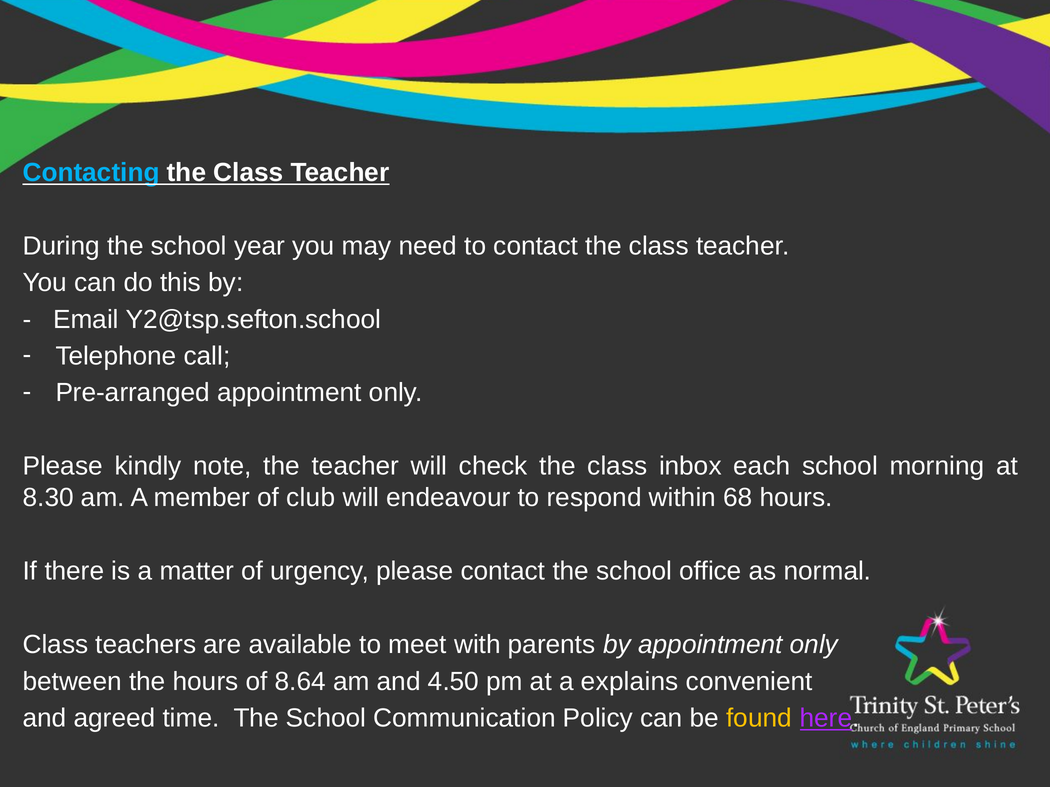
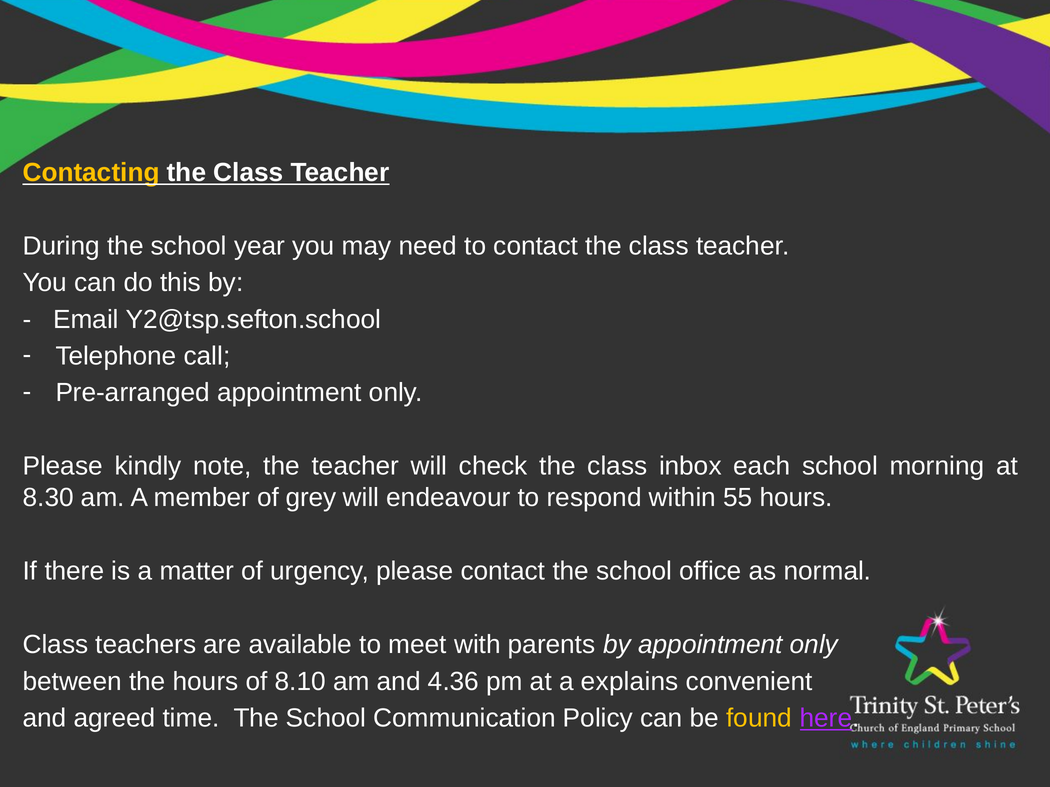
Contacting colour: light blue -> yellow
club: club -> grey
68: 68 -> 55
8.64: 8.64 -> 8.10
4.50: 4.50 -> 4.36
